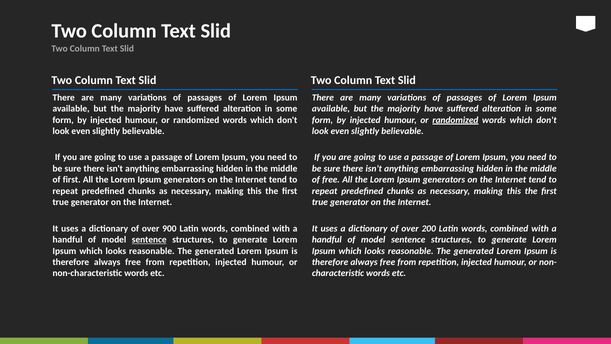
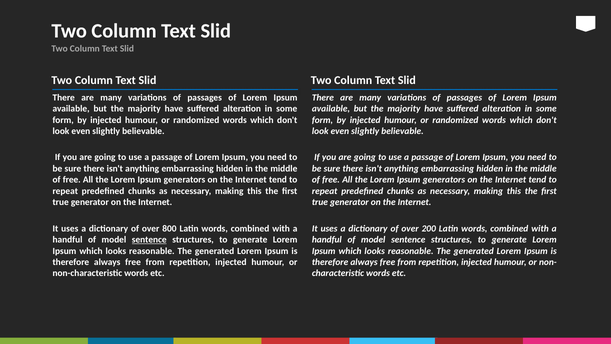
randomized at (455, 120) underline: present -> none
first at (72, 180): first -> free
900: 900 -> 800
